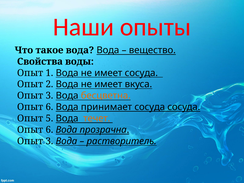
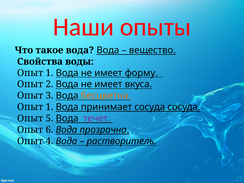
имеет сосуда: сосуда -> форму
6 at (49, 107): 6 -> 1
течет colour: orange -> purple
3 at (49, 141): 3 -> 4
